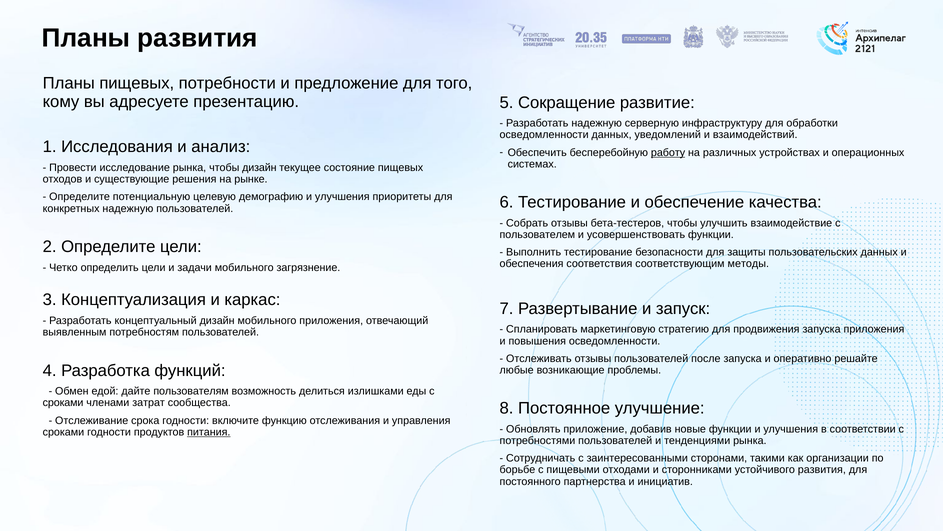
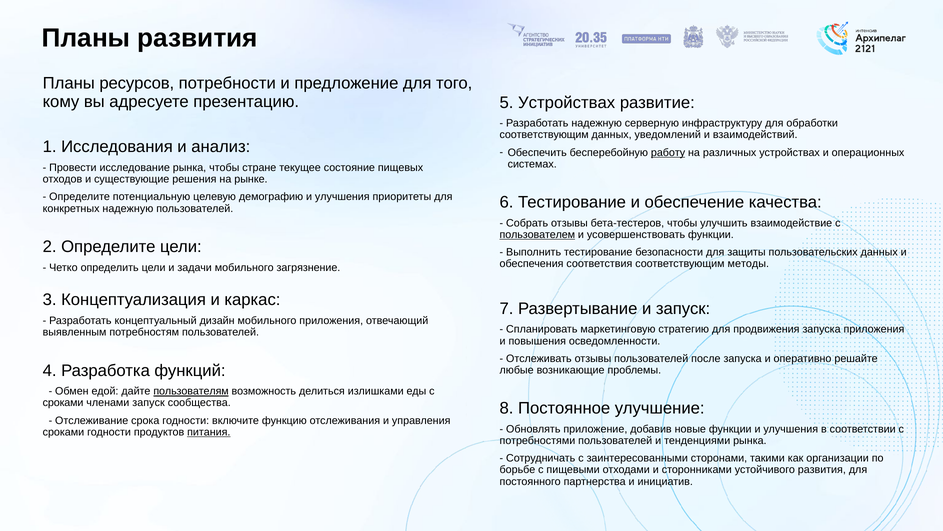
Планы пищевых: пищевых -> ресурсов
5 Сокращение: Сокращение -> Устройствах
осведомленности at (544, 135): осведомленности -> соответствующим
чтобы дизайн: дизайн -> стране
пользователем underline: none -> present
пользователям underline: none -> present
членами затрат: затрат -> запуск
